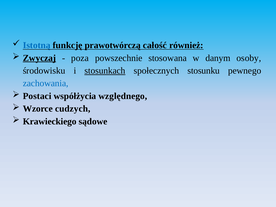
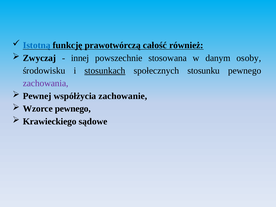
Zwyczaj underline: present -> none
poza: poza -> innej
zachowania colour: blue -> purple
Postaci: Postaci -> Pewnej
względnego: względnego -> zachowanie
Wzorce cudzych: cudzych -> pewnego
